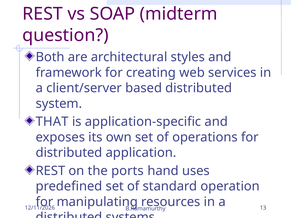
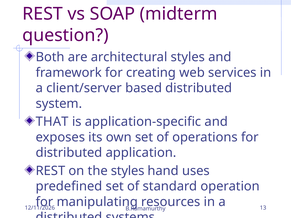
the ports: ports -> styles
